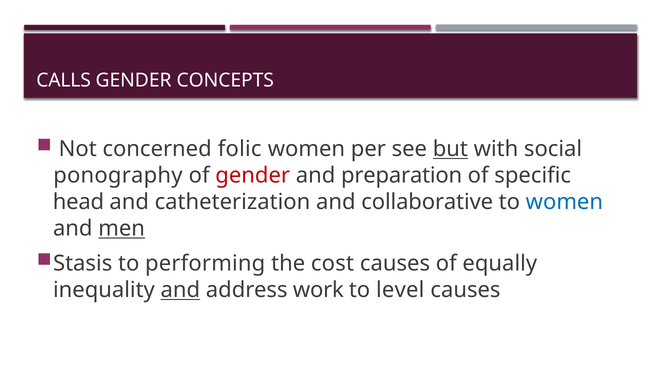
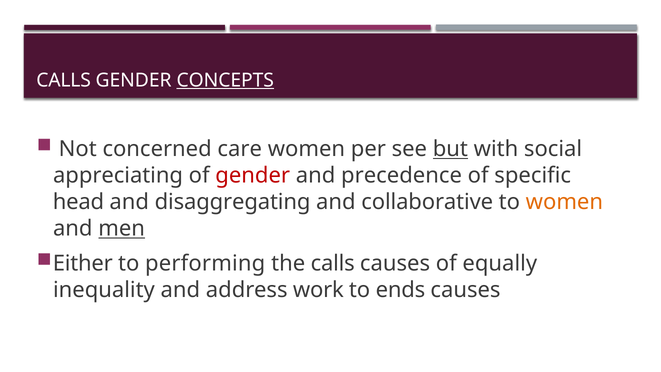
CONCEPTS underline: none -> present
folic: folic -> care
ponography: ponography -> appreciating
preparation: preparation -> precedence
catheterization: catheterization -> disaggregating
women at (564, 202) colour: blue -> orange
Stasis: Stasis -> Either
the cost: cost -> calls
and at (180, 290) underline: present -> none
level: level -> ends
